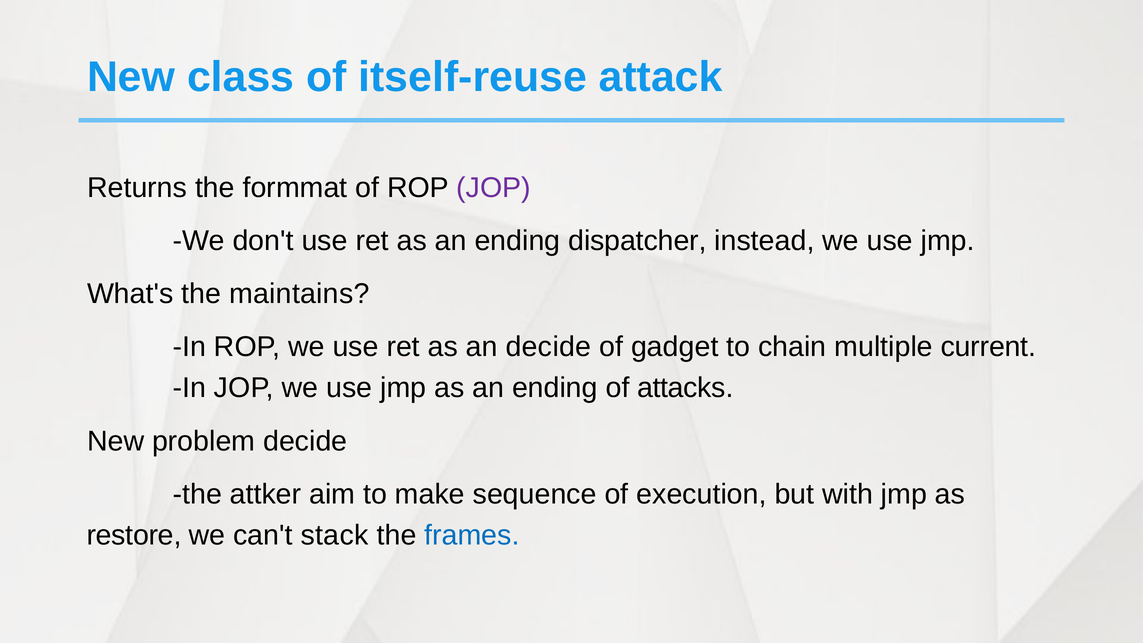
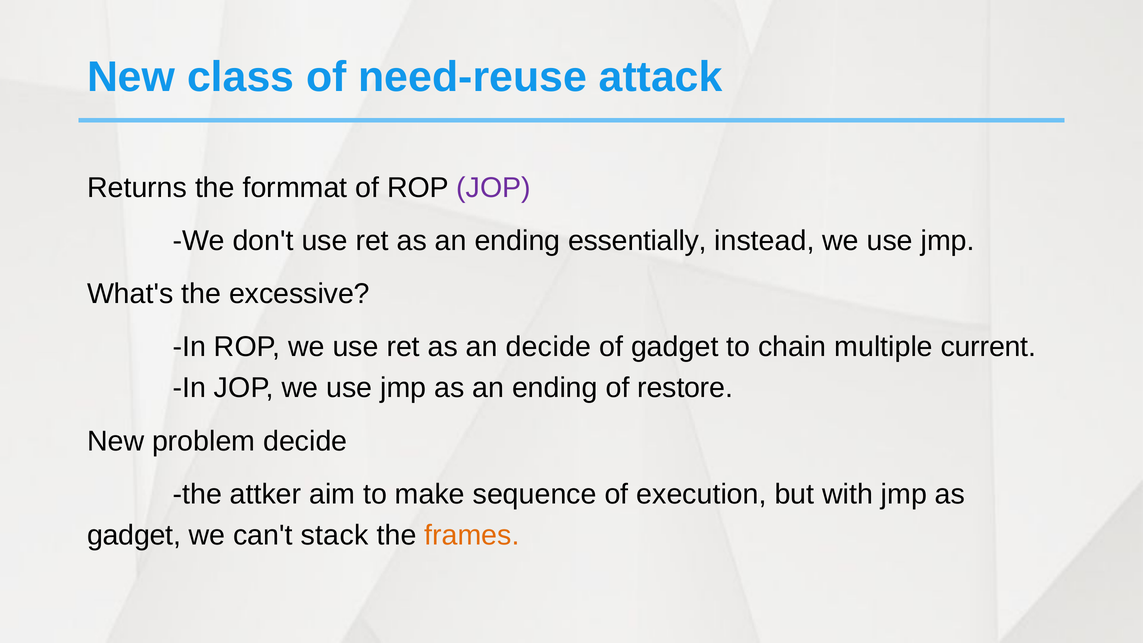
itself-reuse: itself-reuse -> need-reuse
dispatcher: dispatcher -> essentially
maintains: maintains -> excessive
attacks: attacks -> restore
restore at (134, 535): restore -> gadget
frames colour: blue -> orange
